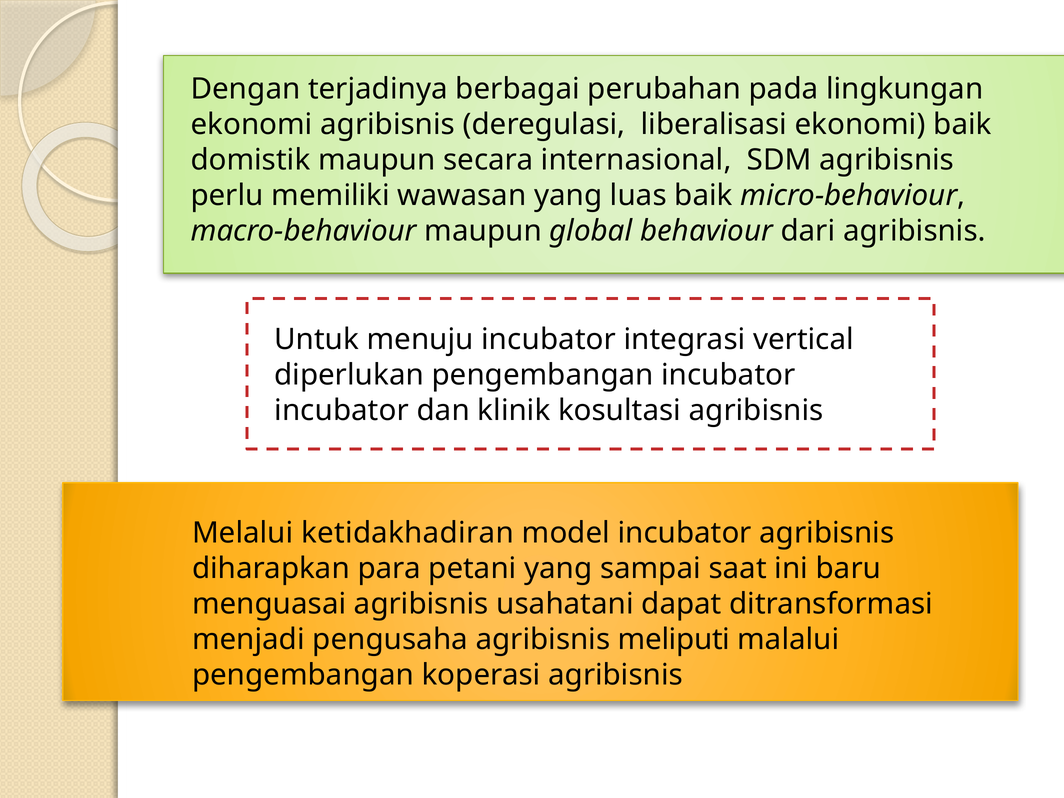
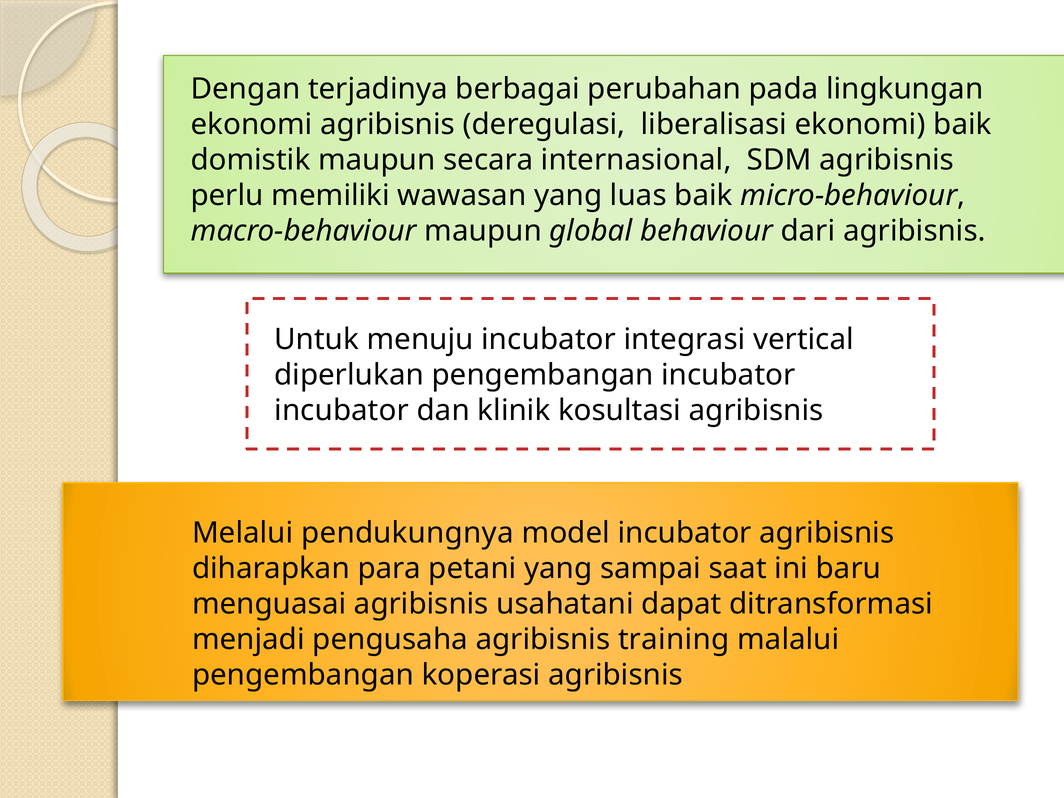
ketidakhadiran: ketidakhadiran -> pendukungnya
meliputi: meliputi -> training
